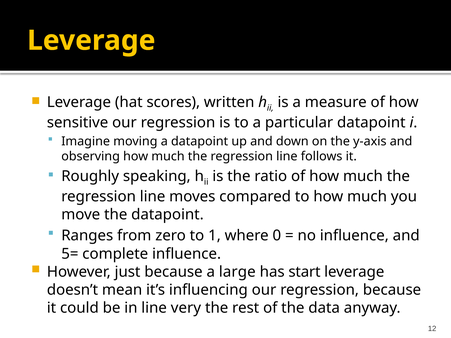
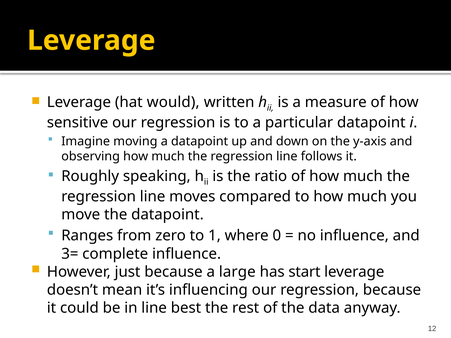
scores: scores -> would
5=: 5= -> 3=
very: very -> best
